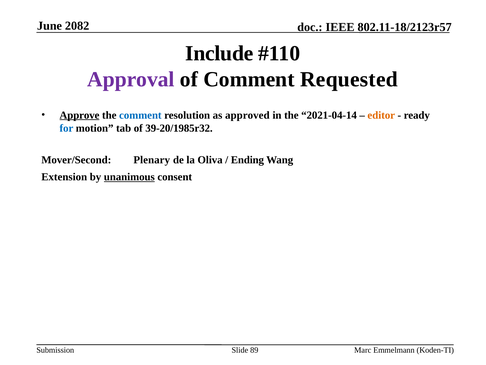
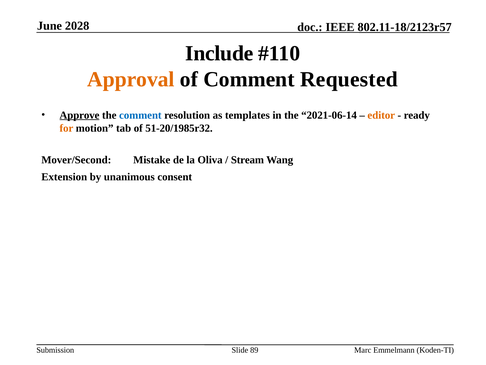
2082: 2082 -> 2028
Approval colour: purple -> orange
approved: approved -> templates
2021-04-14: 2021-04-14 -> 2021-06-14
for colour: blue -> orange
39-20/1985r32: 39-20/1985r32 -> 51-20/1985r32
Plenary: Plenary -> Mistake
Ending: Ending -> Stream
unanimous underline: present -> none
